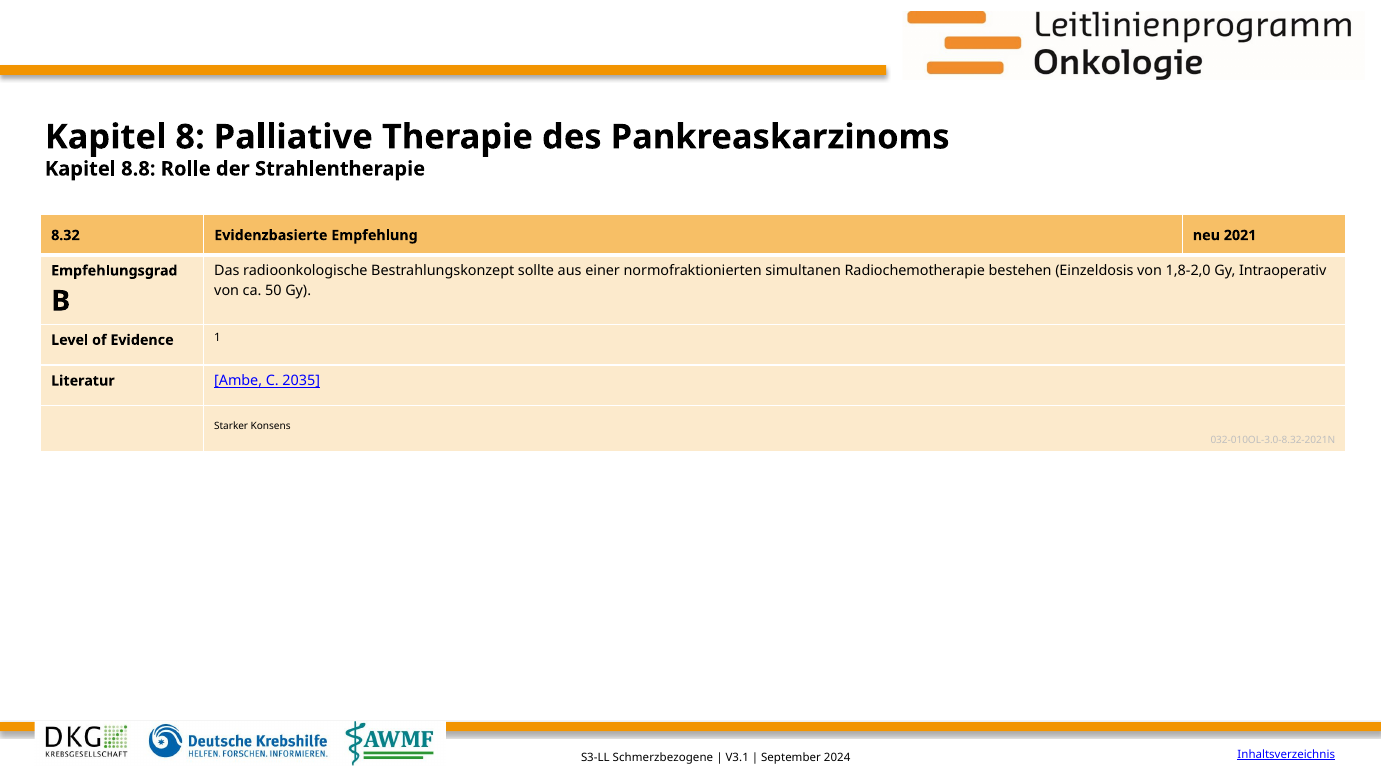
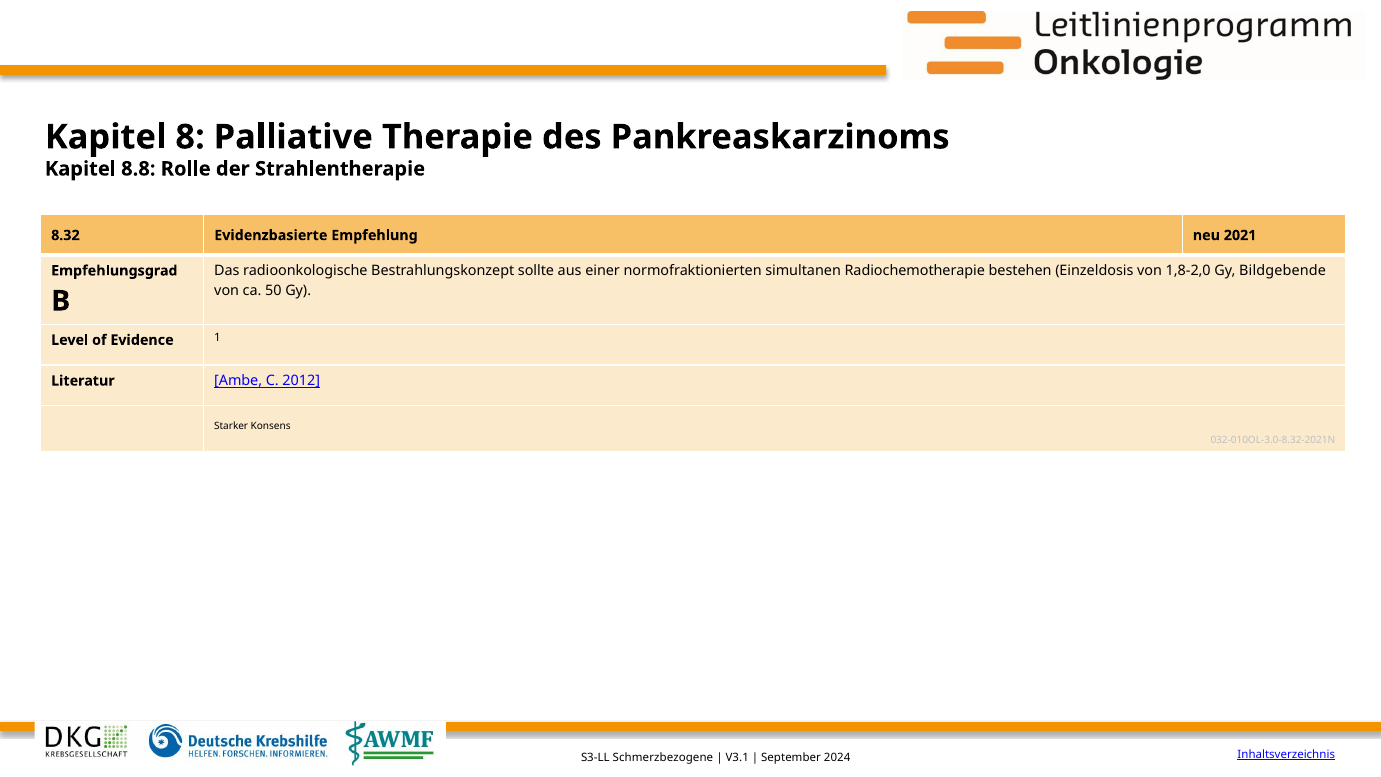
Intraoperativ: Intraoperativ -> Bildgebende
2035: 2035 -> 2012
